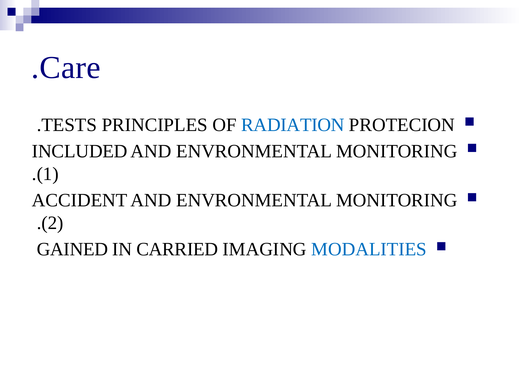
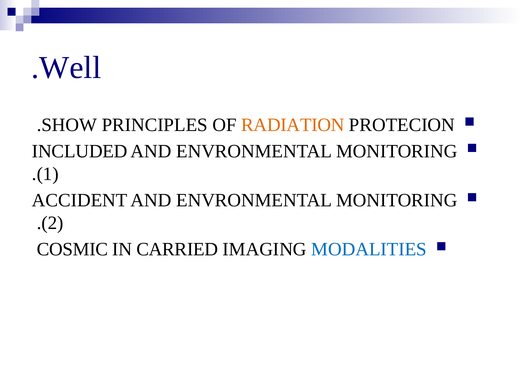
Care: Care -> Well
TESTS: TESTS -> SHOW
RADIATION colour: blue -> orange
GAINED: GAINED -> COSMIC
